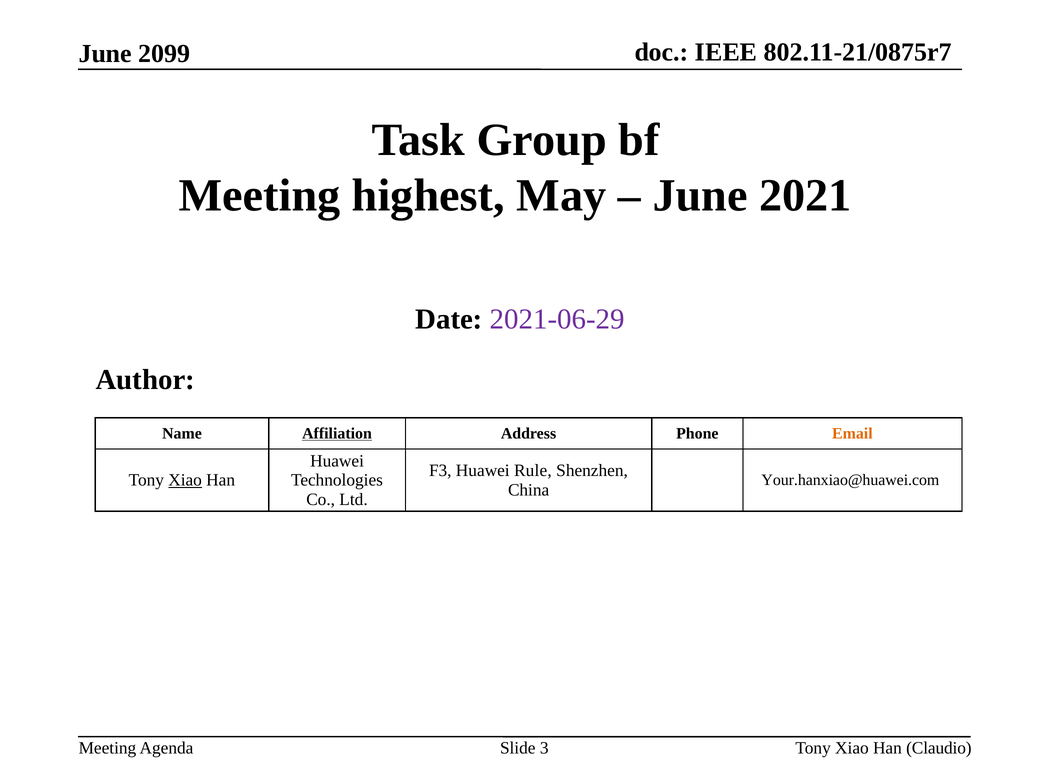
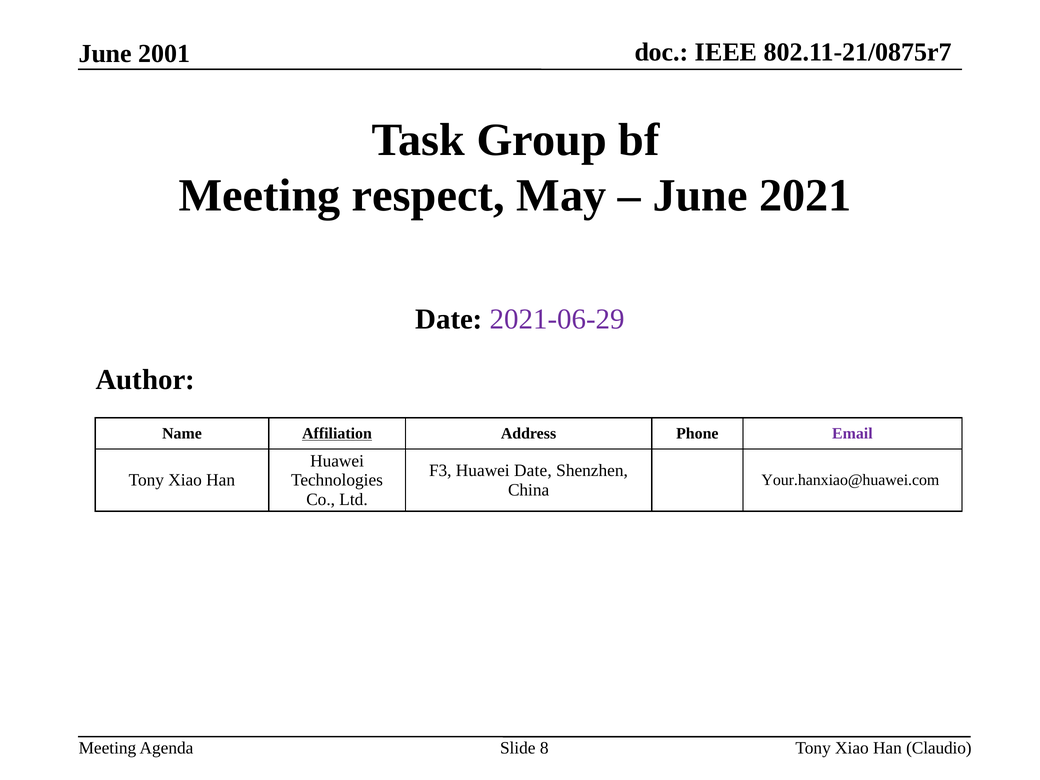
2099: 2099 -> 2001
highest: highest -> respect
Email colour: orange -> purple
Huawei Rule: Rule -> Date
Xiao at (185, 480) underline: present -> none
3: 3 -> 8
